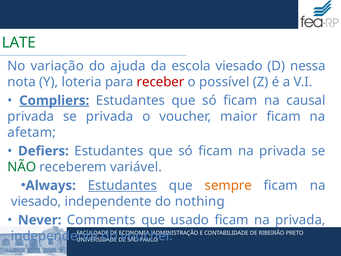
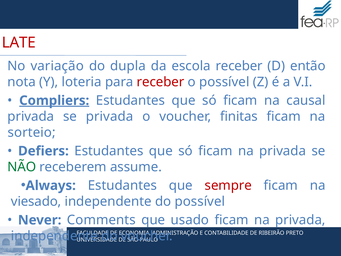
LATE colour: green -> red
ajuda: ajuda -> dupla
escola viesado: viesado -> receber
nessa: nessa -> então
maior: maior -> finitas
afetam: afetam -> sorteio
variável: variável -> assume
Estudantes at (122, 185) underline: present -> none
sempre colour: orange -> red
do nothing: nothing -> possível
